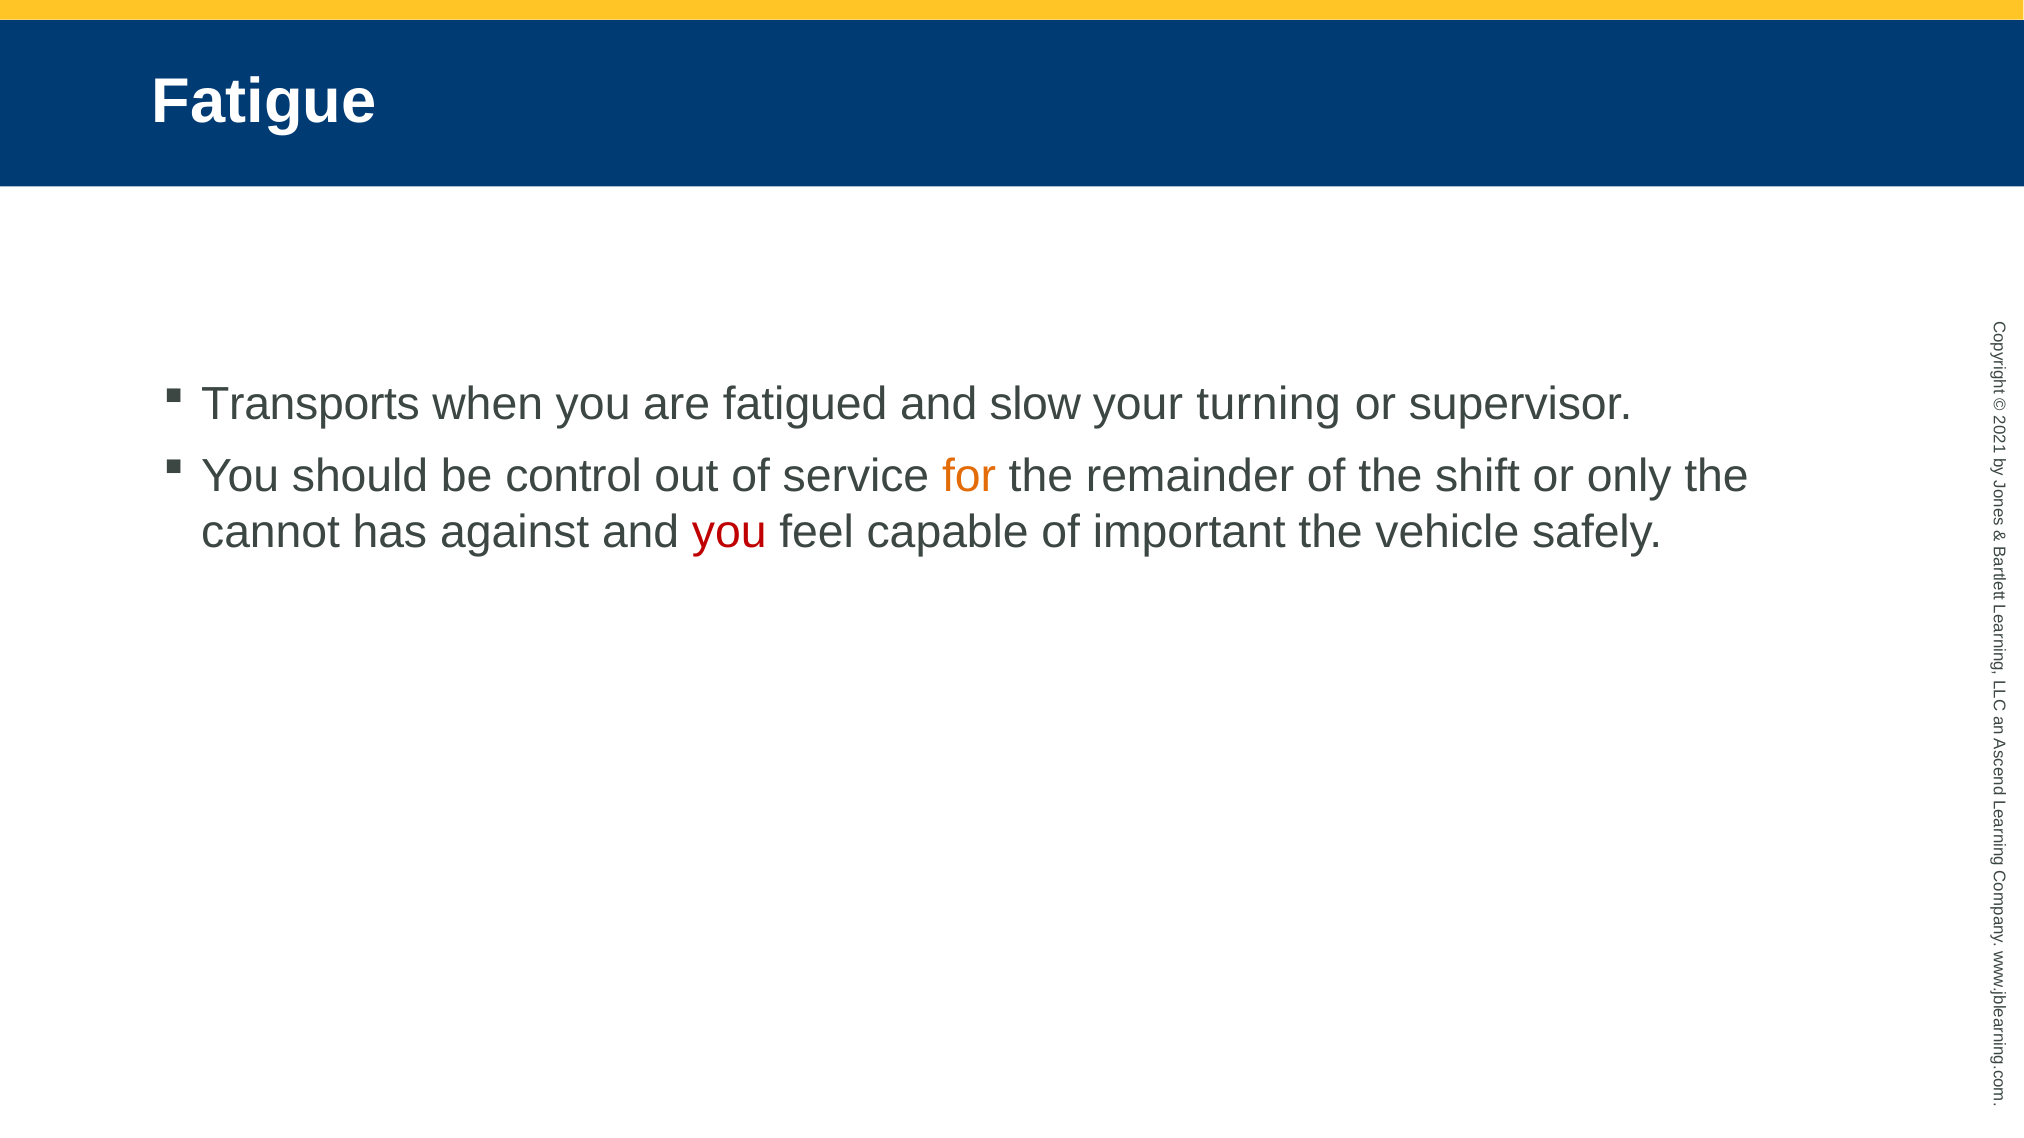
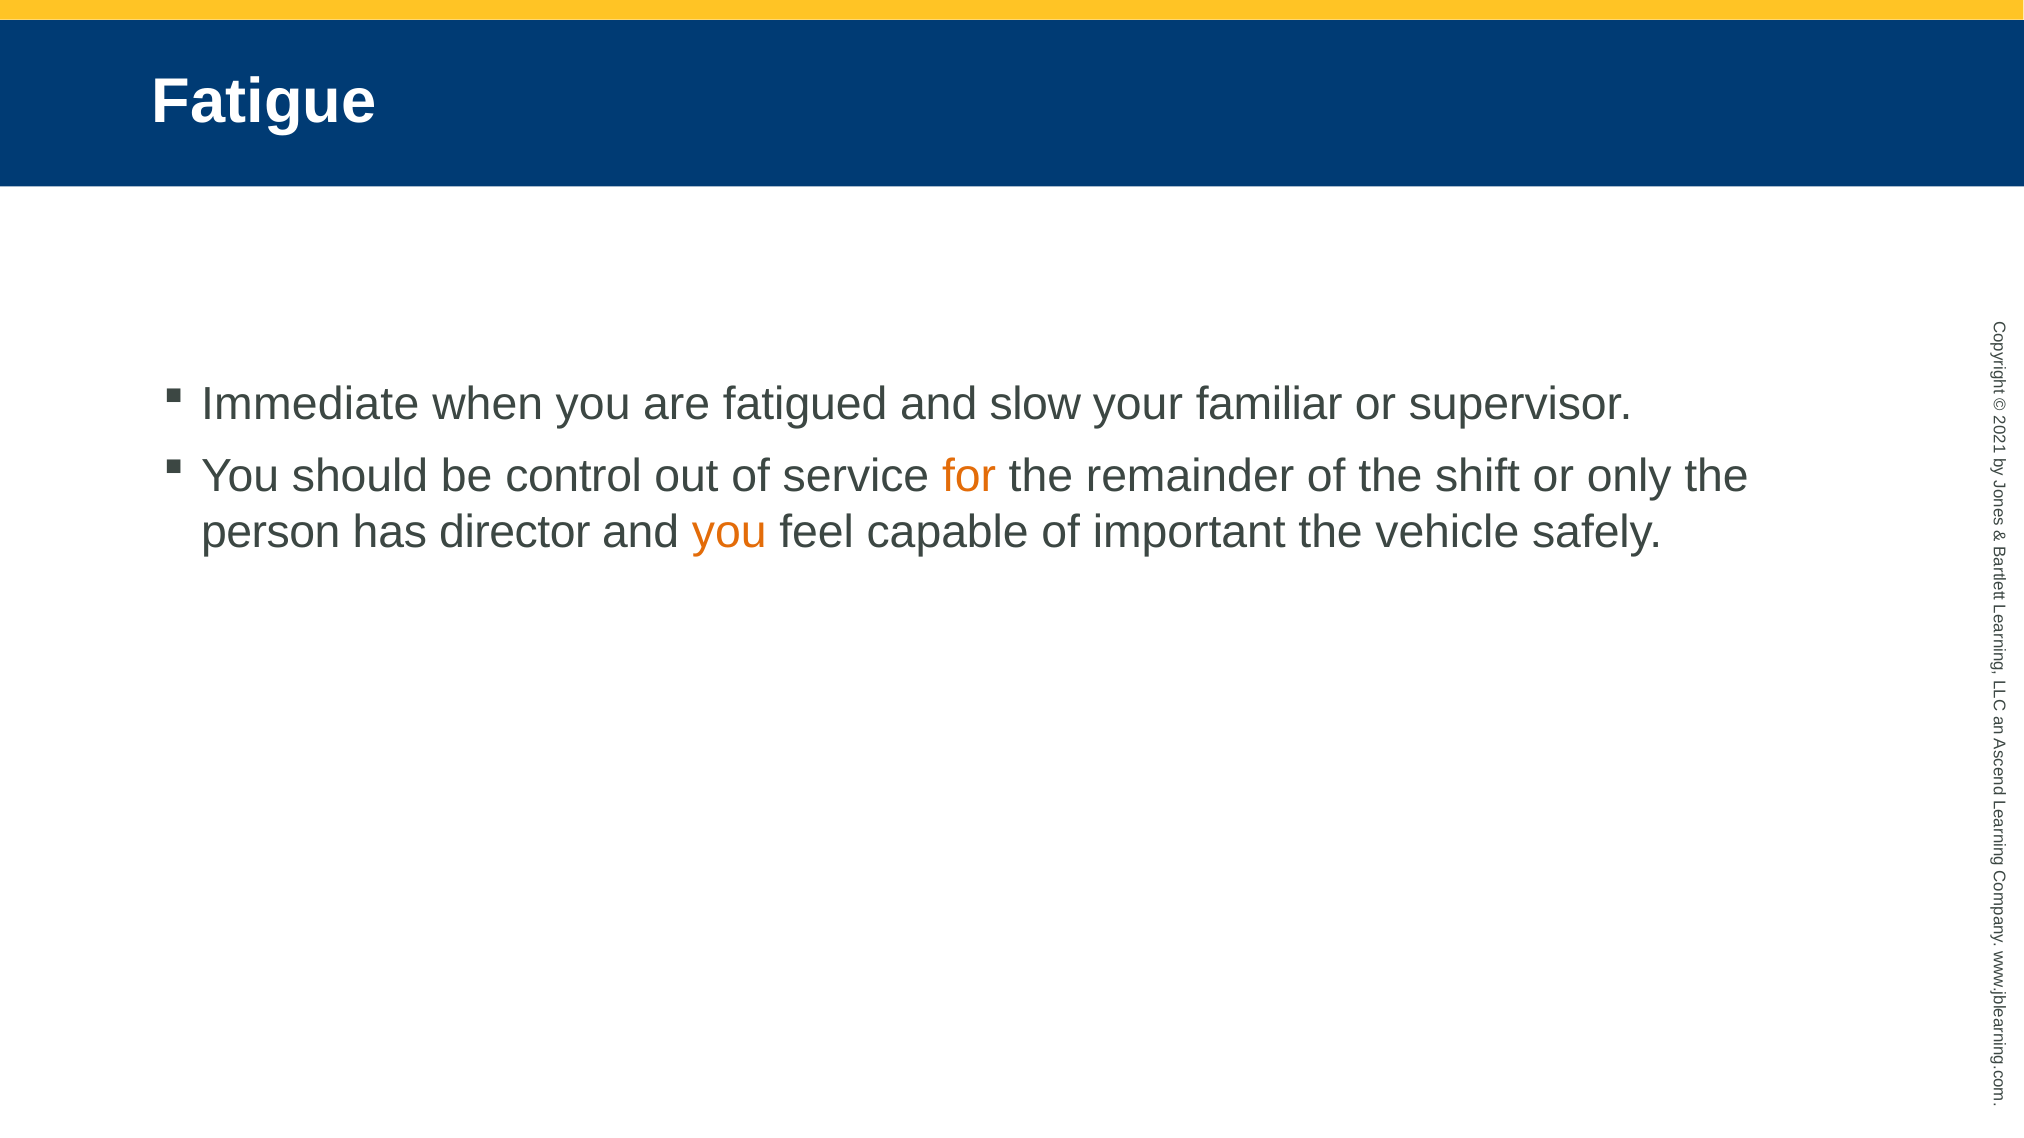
Transports: Transports -> Immediate
turning: turning -> familiar
cannot: cannot -> person
against: against -> director
you at (729, 532) colour: red -> orange
